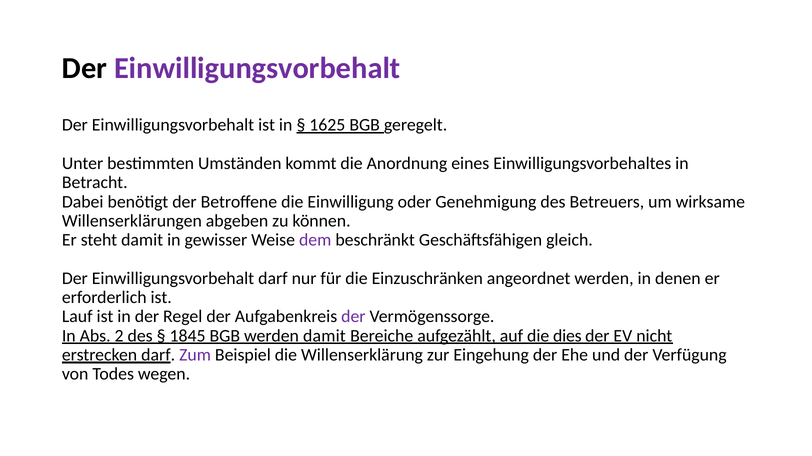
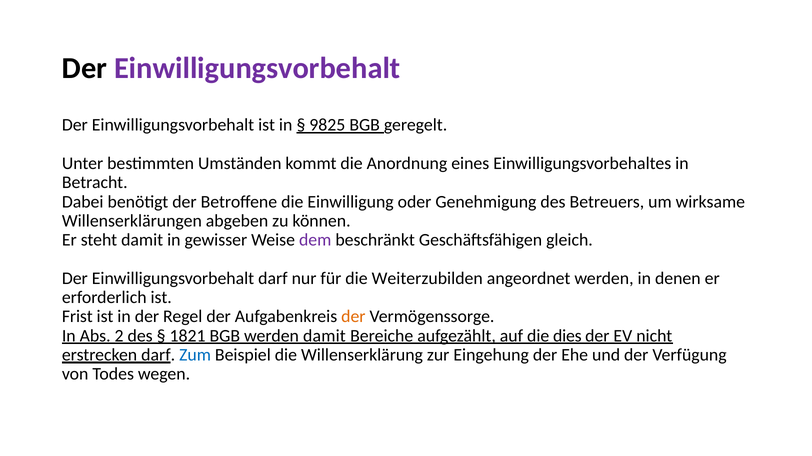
1625: 1625 -> 9825
Einzuschränken: Einzuschränken -> Weiterzubilden
Lauf: Lauf -> Frist
der at (353, 317) colour: purple -> orange
1845: 1845 -> 1821
Zum colour: purple -> blue
